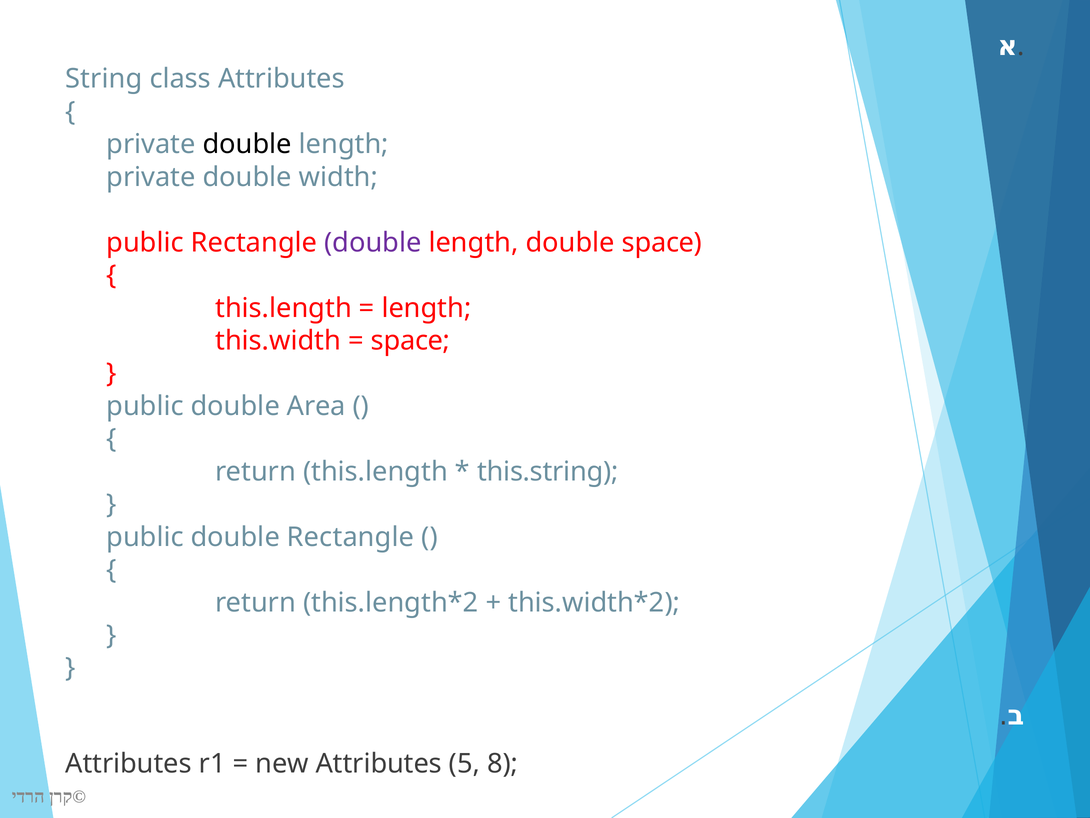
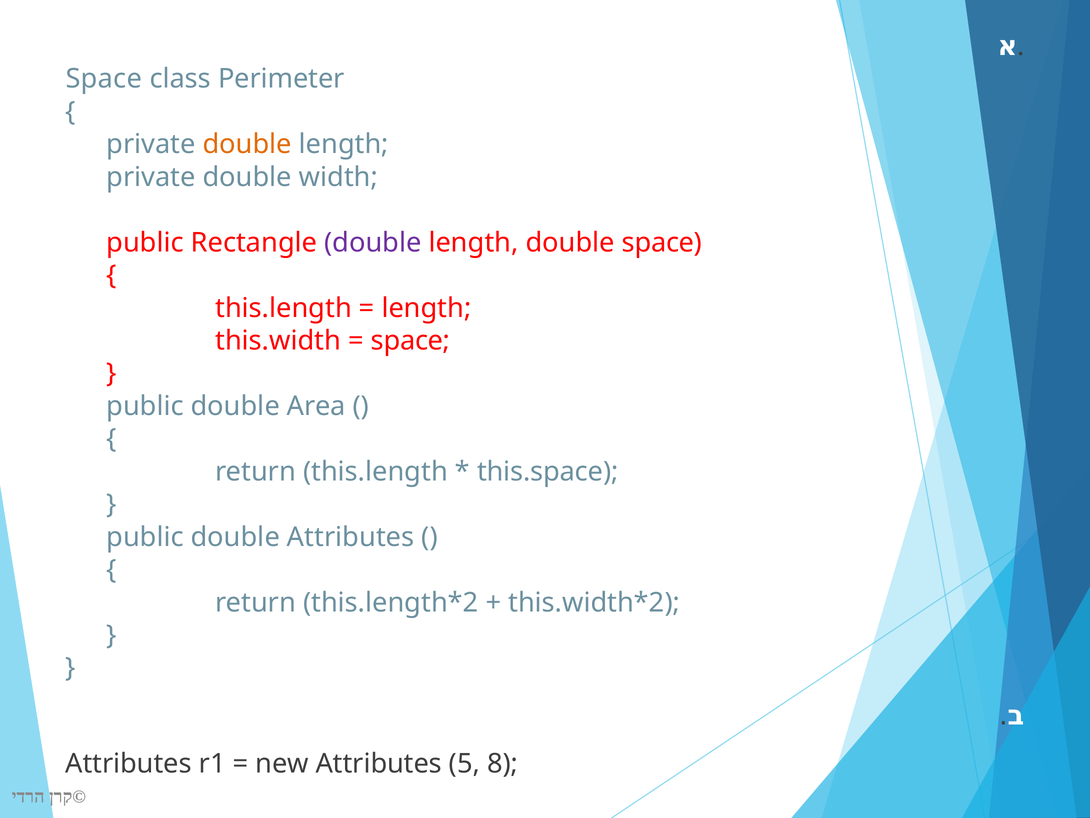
String at (104, 79): String -> Space
class Attributes: Attributes -> Perimeter
double at (247, 144) colour: black -> orange
this.string: this.string -> this.space
double Rectangle: Rectangle -> Attributes
